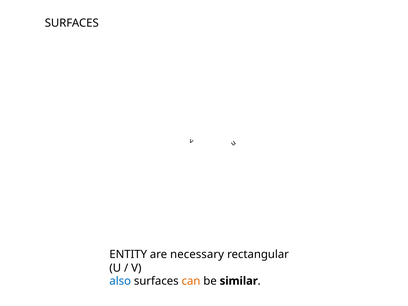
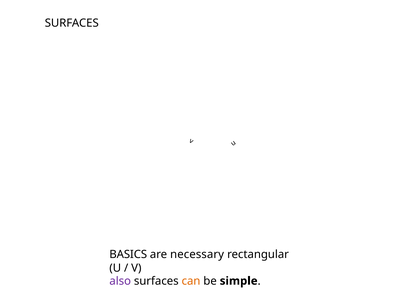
ENTITY: ENTITY -> BASICS
also colour: blue -> purple
similar: similar -> simple
